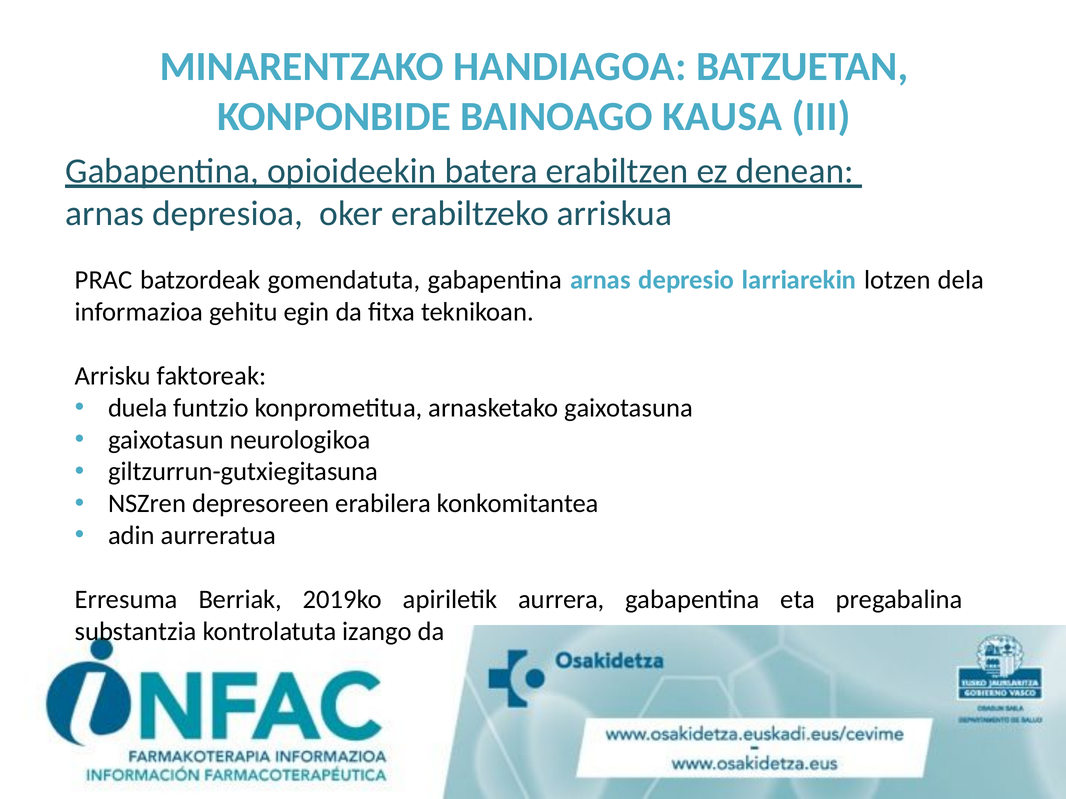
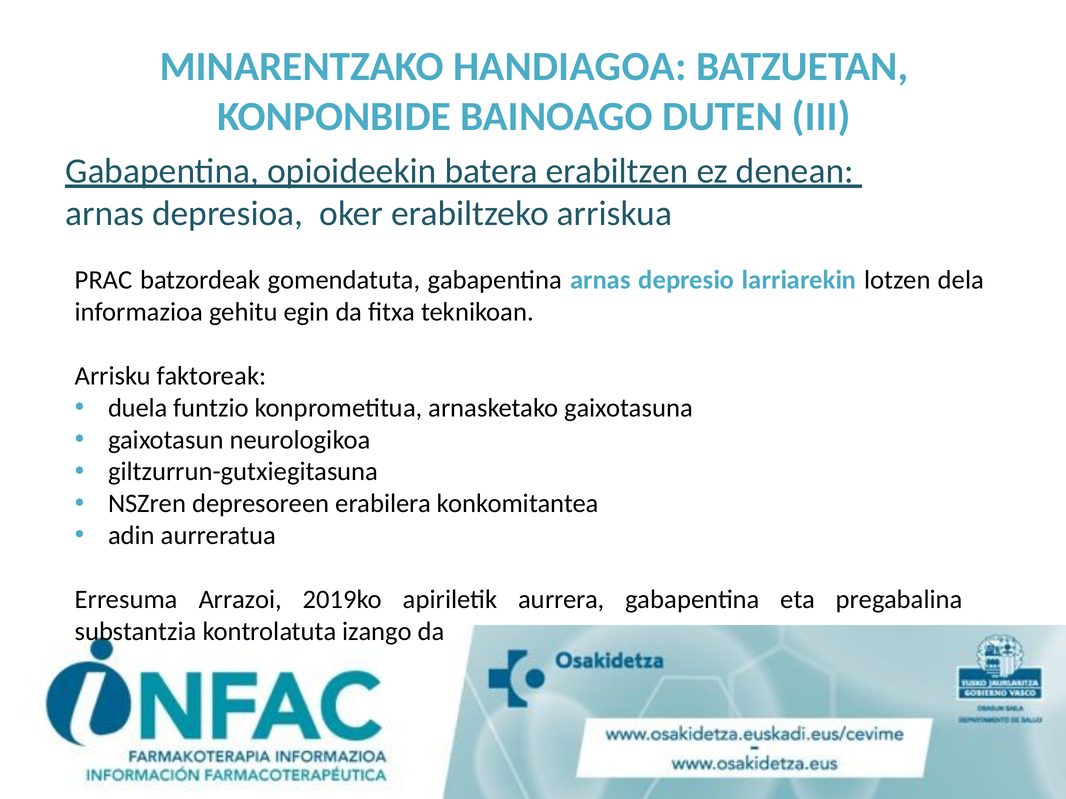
KAUSA: KAUSA -> DUTEN
Berriak: Berriak -> Arrazoi
